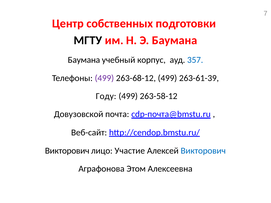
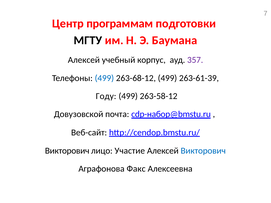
собственных: собственных -> программам
Баумана at (84, 60): Баумана -> Алексей
357 colour: blue -> purple
499 at (104, 78) colour: purple -> blue
cdp-почта@bmstu.ru: cdp-почта@bmstu.ru -> cdp-набор@bmstu.ru
Этом: Этом -> Факс
